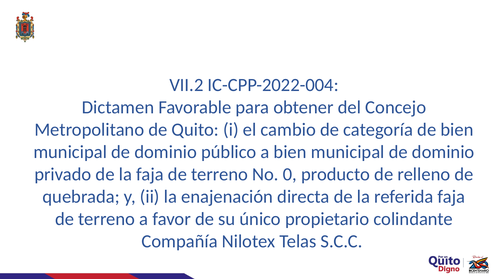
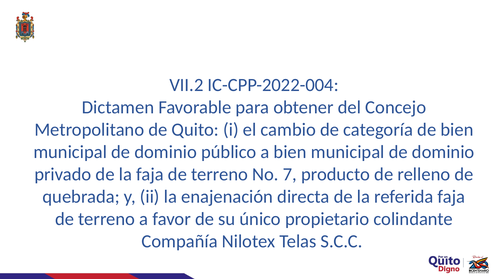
0: 0 -> 7
